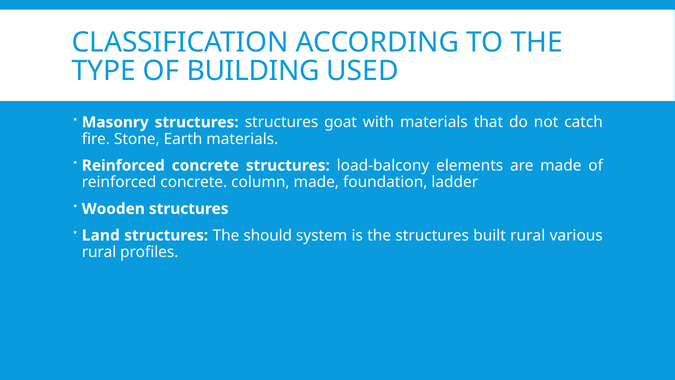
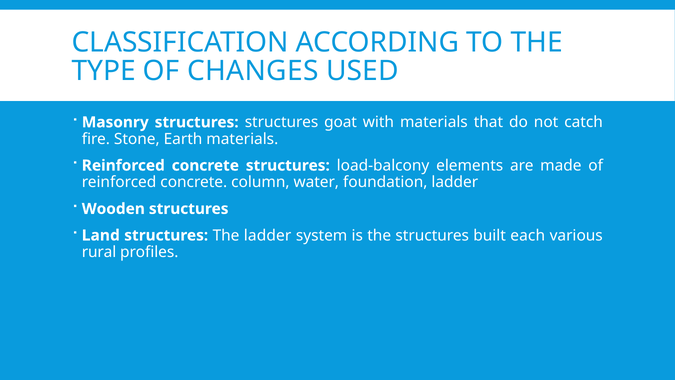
BUILDING: BUILDING -> CHANGES
column made: made -> water
The should: should -> ladder
built rural: rural -> each
